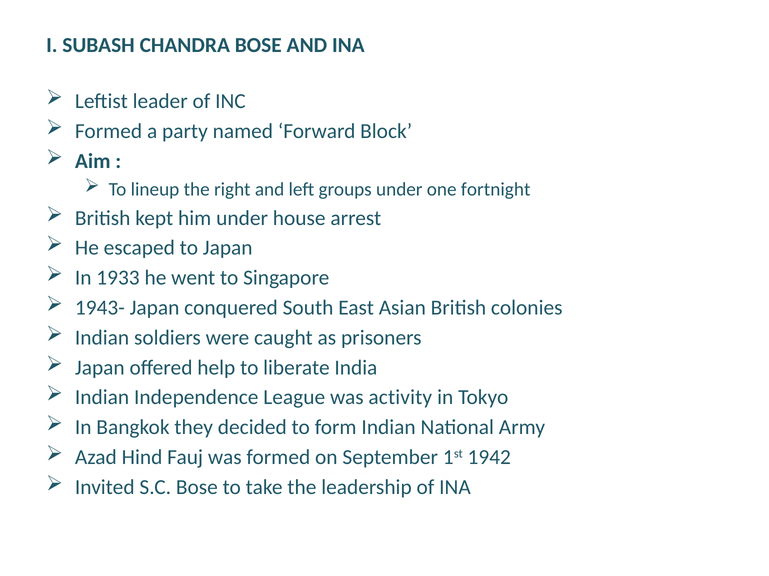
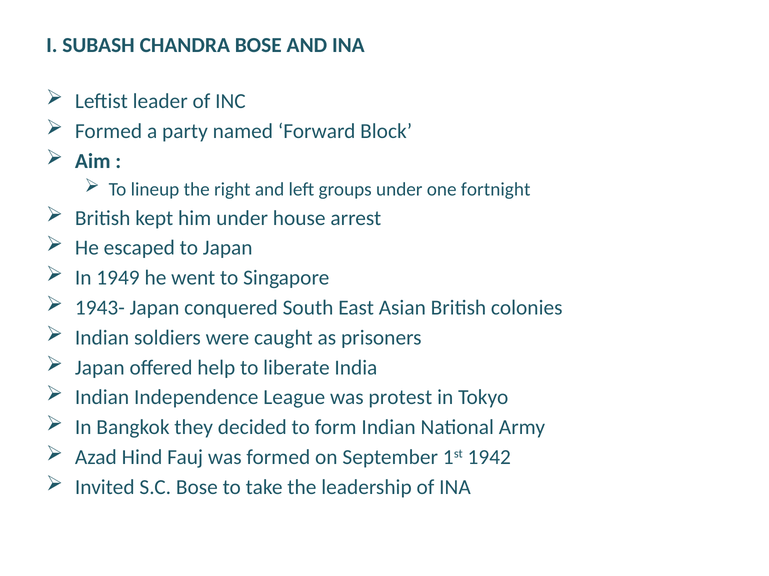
1933: 1933 -> 1949
activity: activity -> protest
